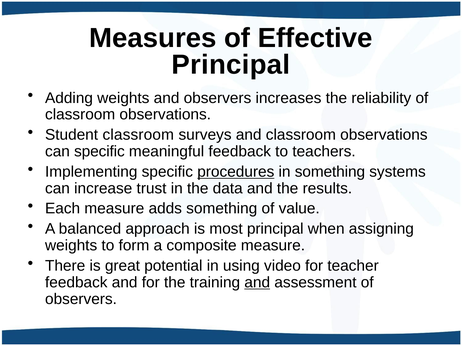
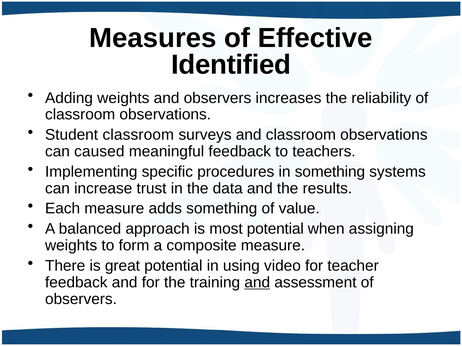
Principal at (231, 65): Principal -> Identified
can specific: specific -> caused
procedures underline: present -> none
most principal: principal -> potential
